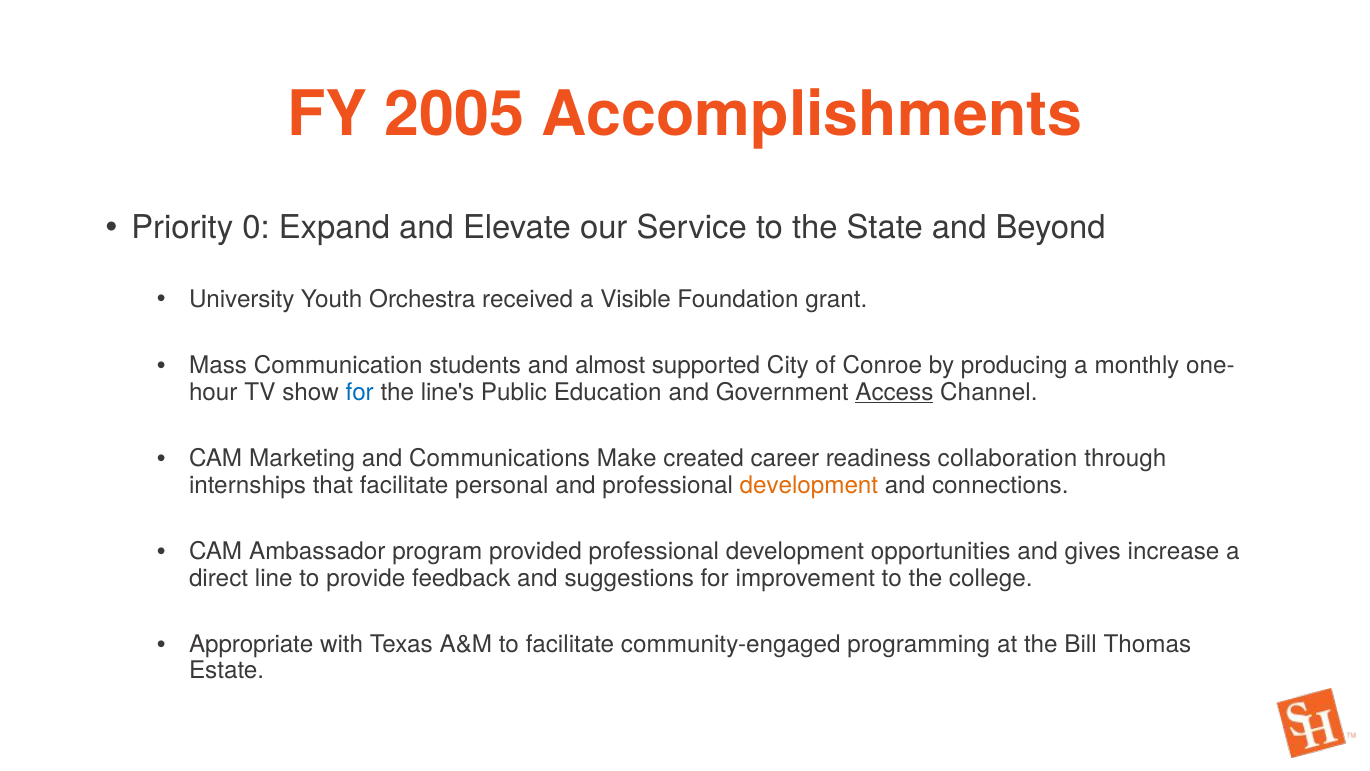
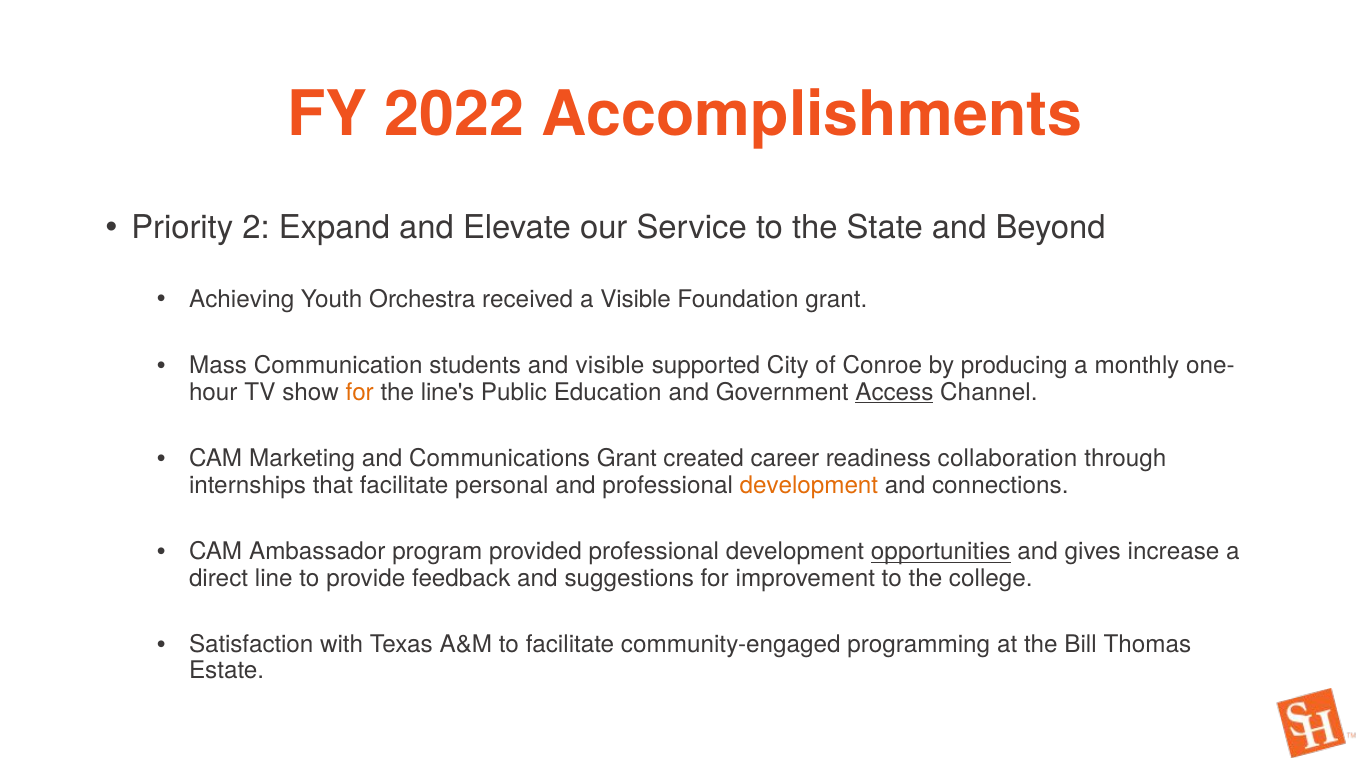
2005: 2005 -> 2022
0: 0 -> 2
University: University -> Achieving
and almost: almost -> visible
for at (360, 392) colour: blue -> orange
Communications Make: Make -> Grant
opportunities underline: none -> present
Appropriate: Appropriate -> Satisfaction
